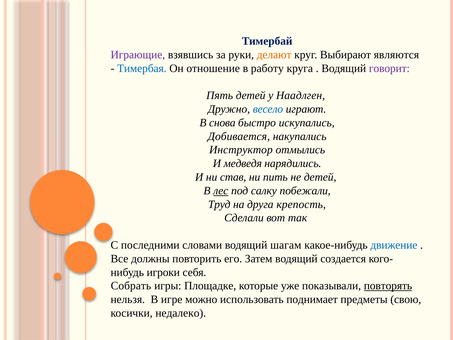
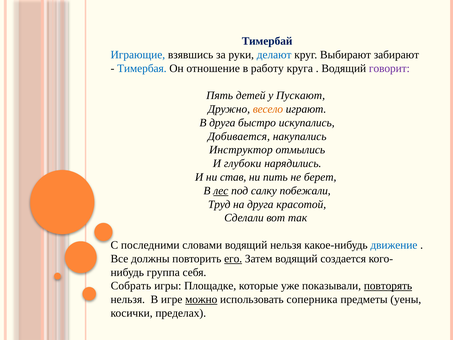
Играющие colour: purple -> blue
делают colour: orange -> blue
являются: являются -> забирают
Наадлген: Наадлген -> Пускают
весело colour: blue -> orange
В снова: снова -> друга
медведя: медведя -> глубоки
не детей: детей -> берет
крепость: крепость -> красотой
водящий шагам: шагам -> нельзя
его underline: none -> present
игроки: игроки -> группа
можно underline: none -> present
поднимает: поднимает -> соперника
свою: свою -> уены
недалеко: недалеко -> пределах
